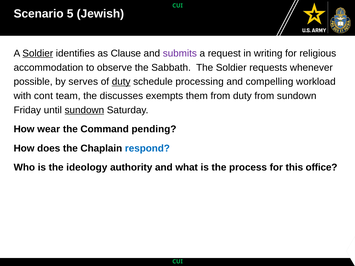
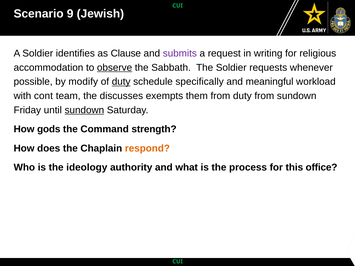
5: 5 -> 9
Soldier at (38, 53) underline: present -> none
observe underline: none -> present
serves: serves -> modify
processing: processing -> specifically
compelling: compelling -> meaningful
wear: wear -> gods
pending: pending -> strength
respond colour: blue -> orange
